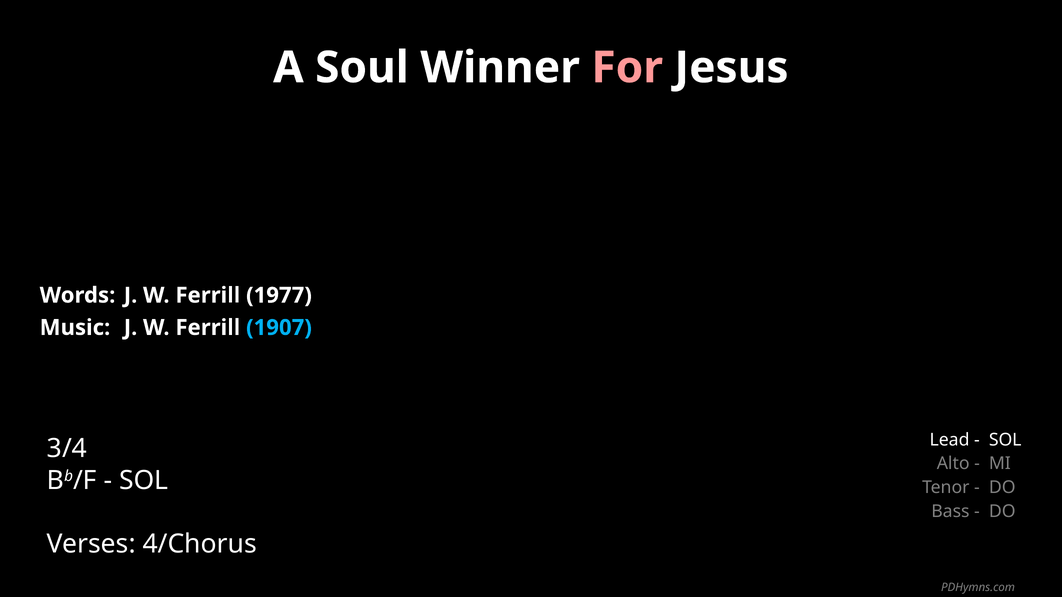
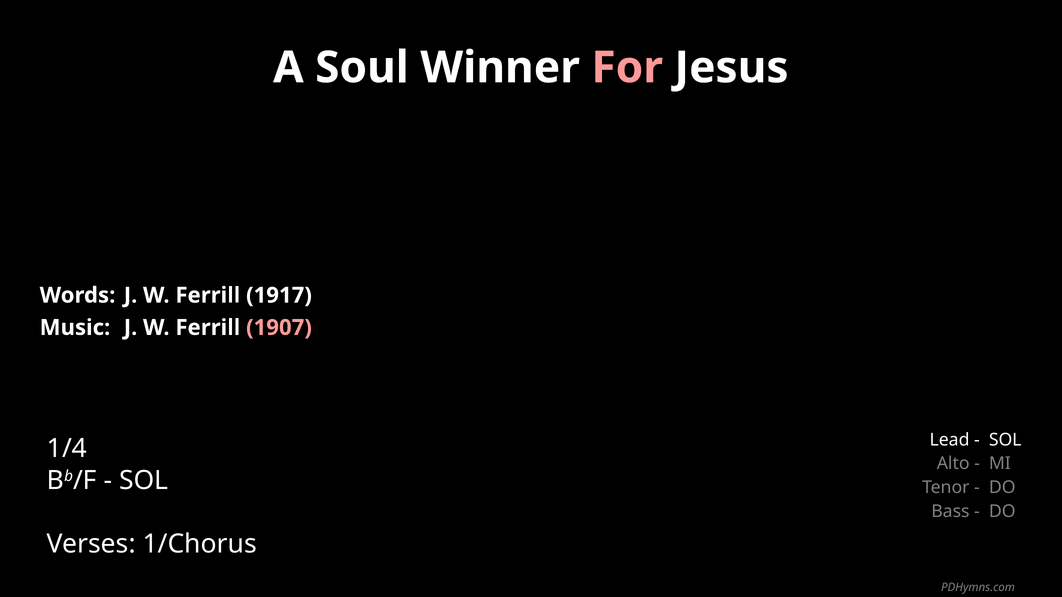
1977: 1977 -> 1917
1907 colour: light blue -> pink
3/4: 3/4 -> 1/4
4/Chorus: 4/Chorus -> 1/Chorus
